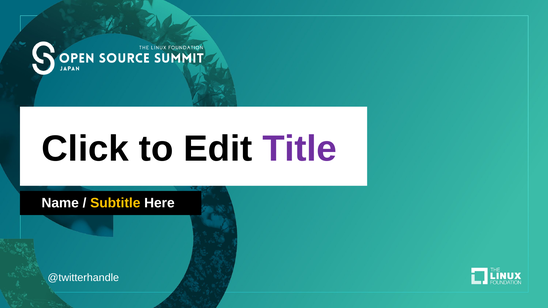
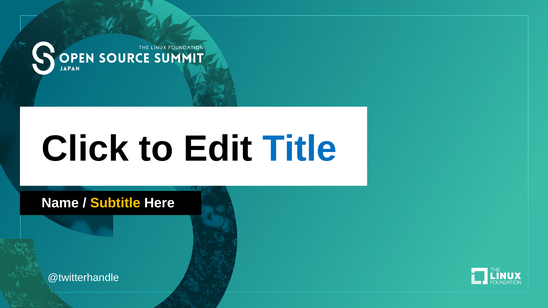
Title colour: purple -> blue
